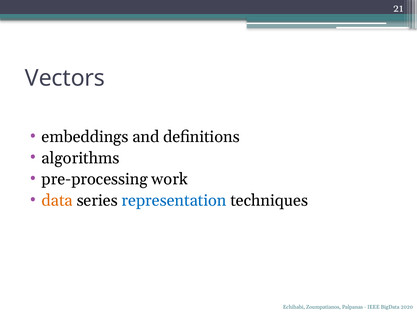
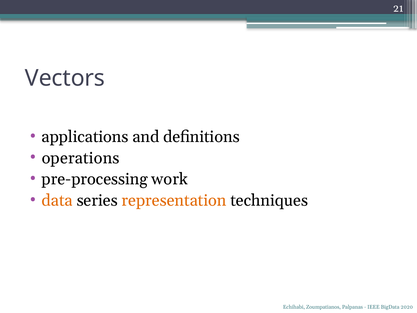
embeddings: embeddings -> applications
algorithms: algorithms -> operations
representation colour: blue -> orange
